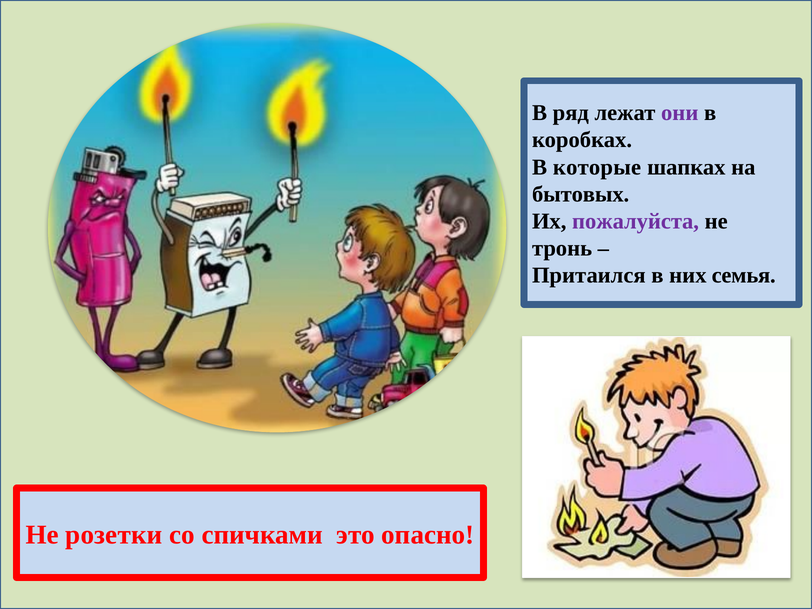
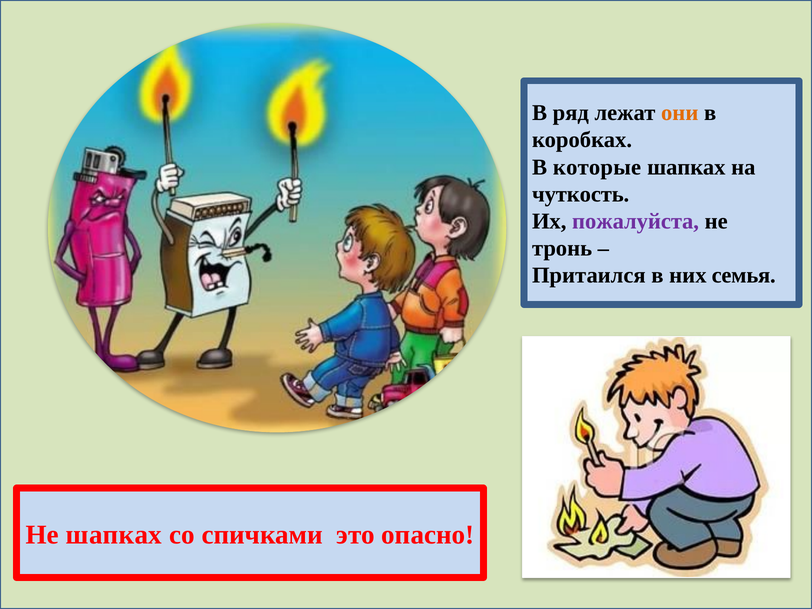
они colour: purple -> orange
бытовых: бытовых -> чуткость
Не розетки: розетки -> шапках
